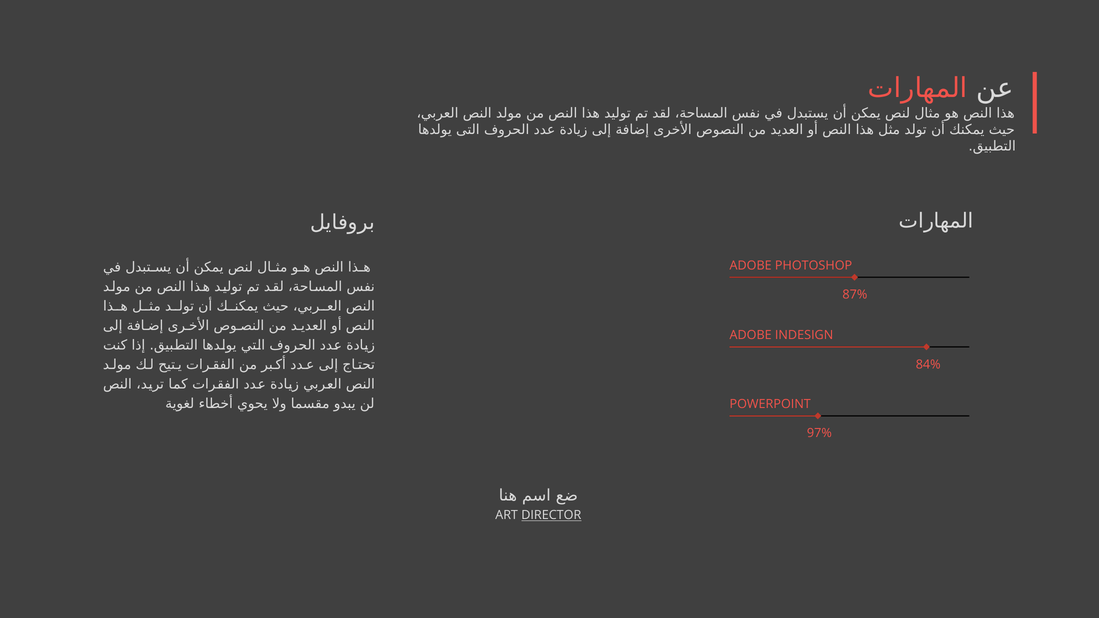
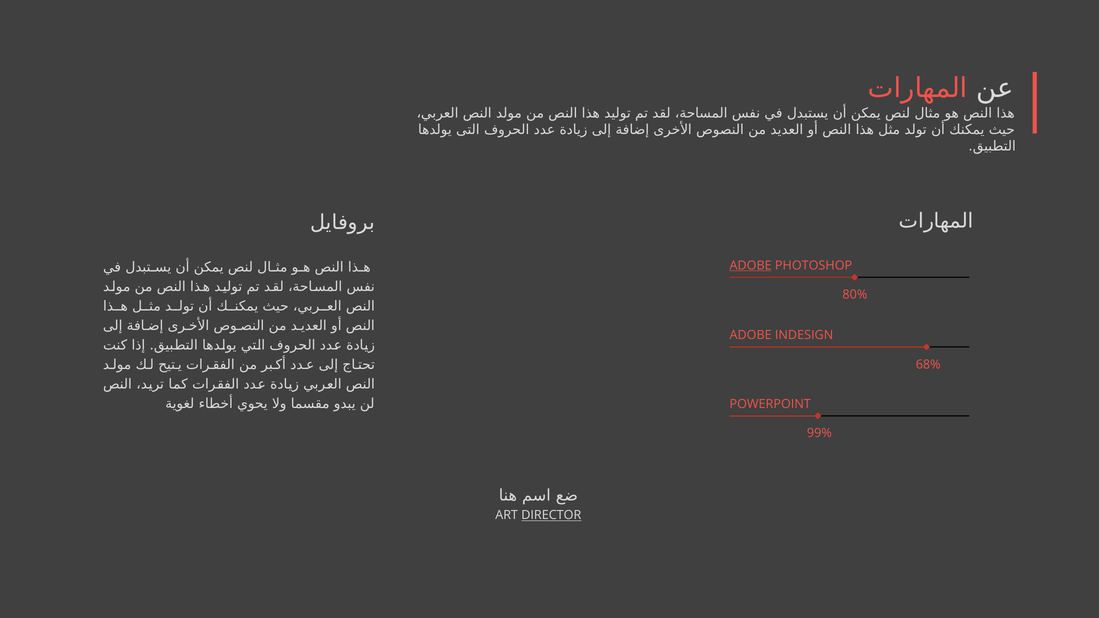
ADOBE at (751, 266) underline: none -> present
87%: 87% -> 80%
84%: 84% -> 68%
97%: 97% -> 99%
